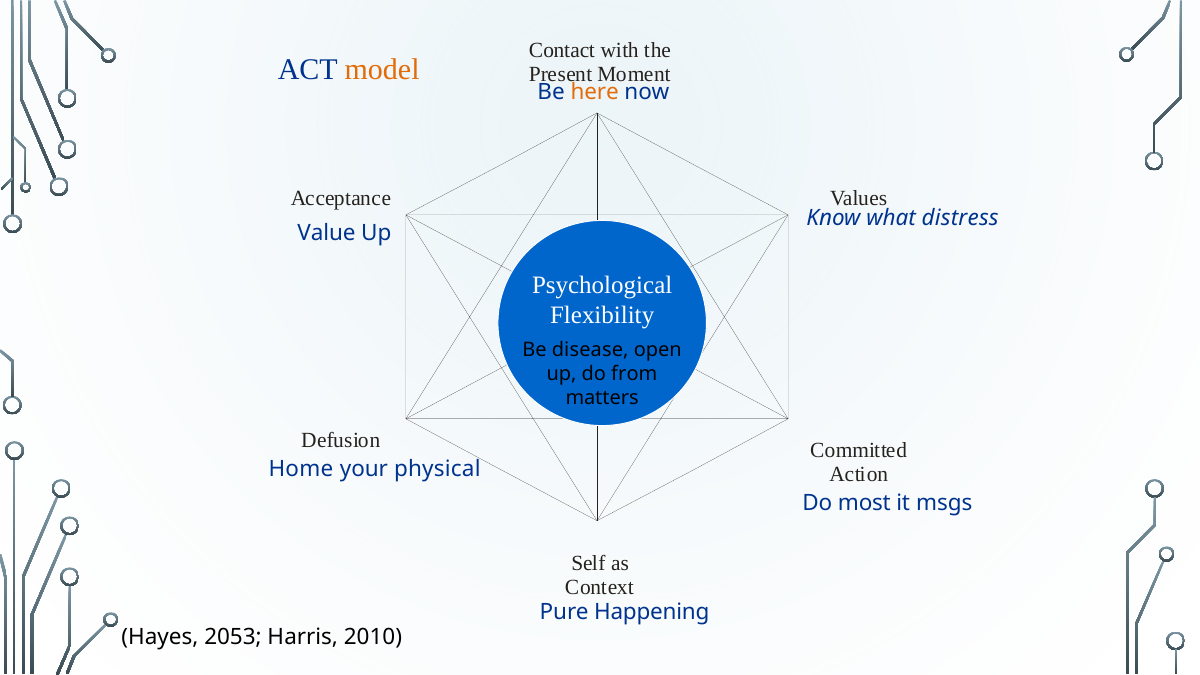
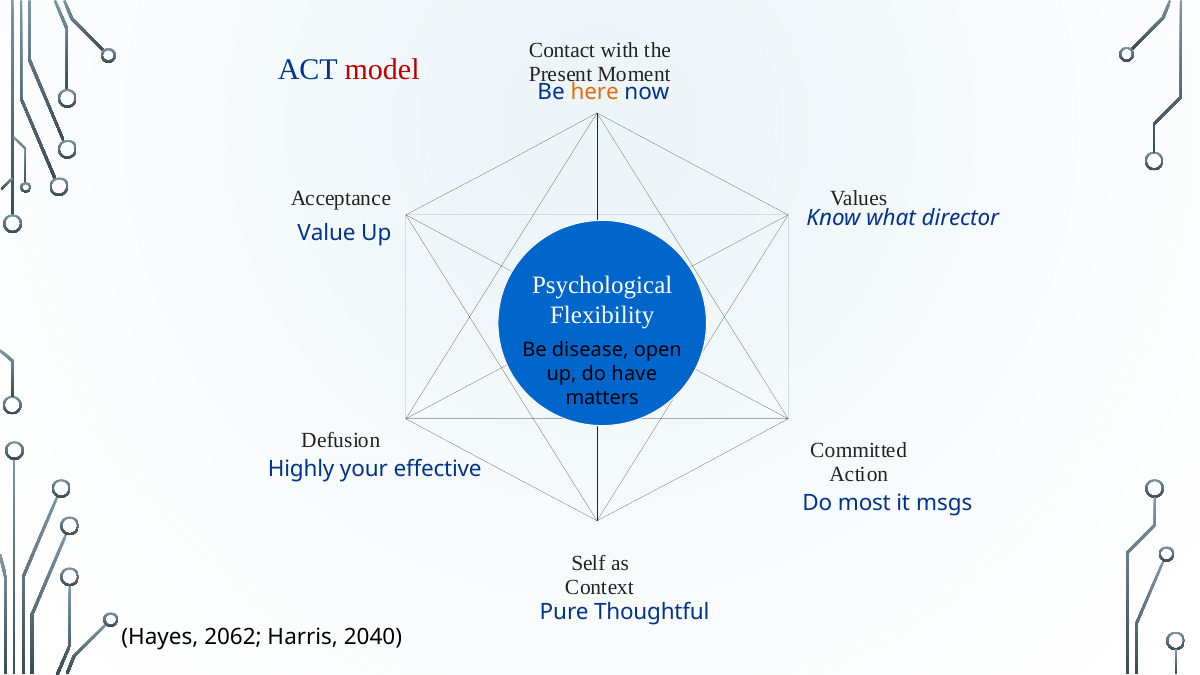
model colour: orange -> red
distress: distress -> director
from: from -> have
Home: Home -> Highly
physical: physical -> effective
Happening: Happening -> Thoughtful
2053: 2053 -> 2062
2010: 2010 -> 2040
